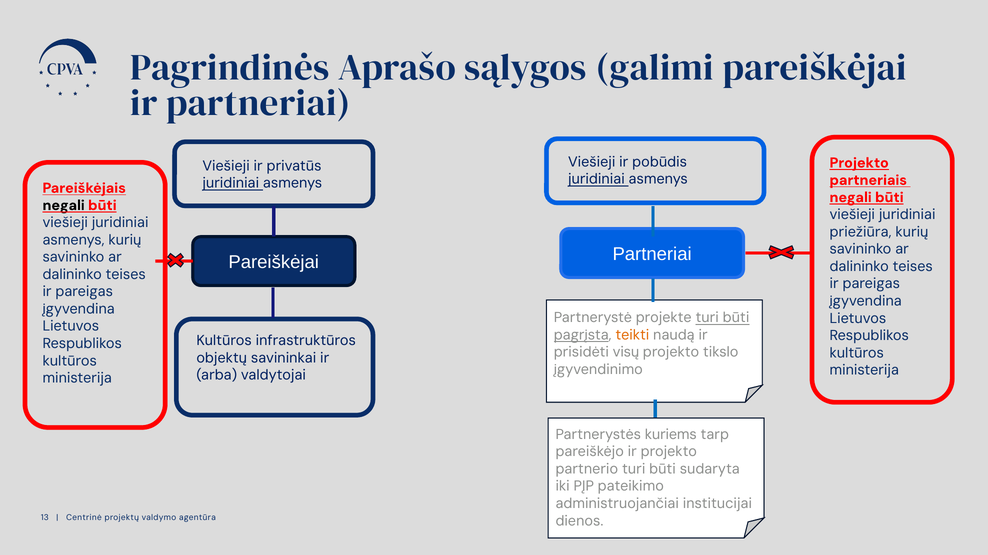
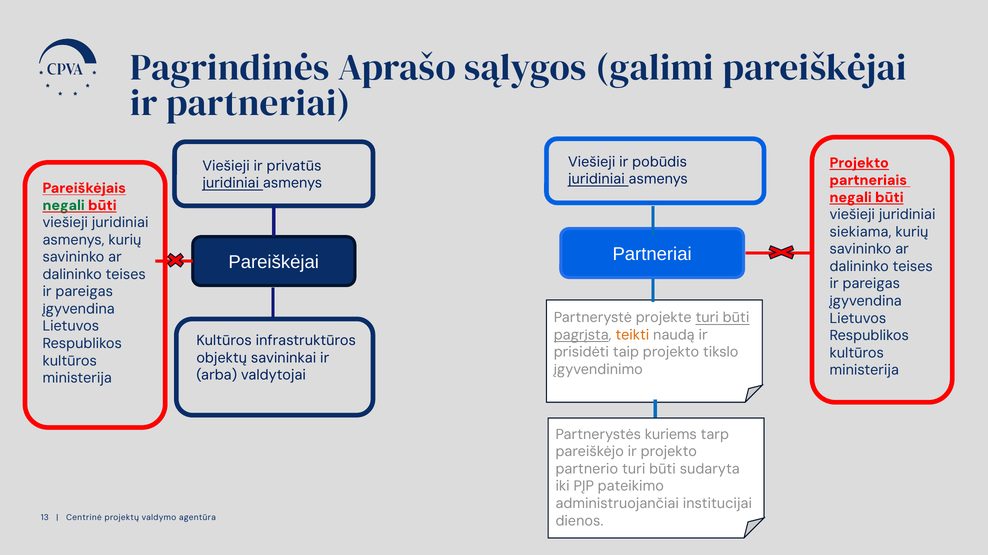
negali at (64, 206) colour: black -> green
priežiūra: priežiūra -> siekiama
visų: visų -> taip
